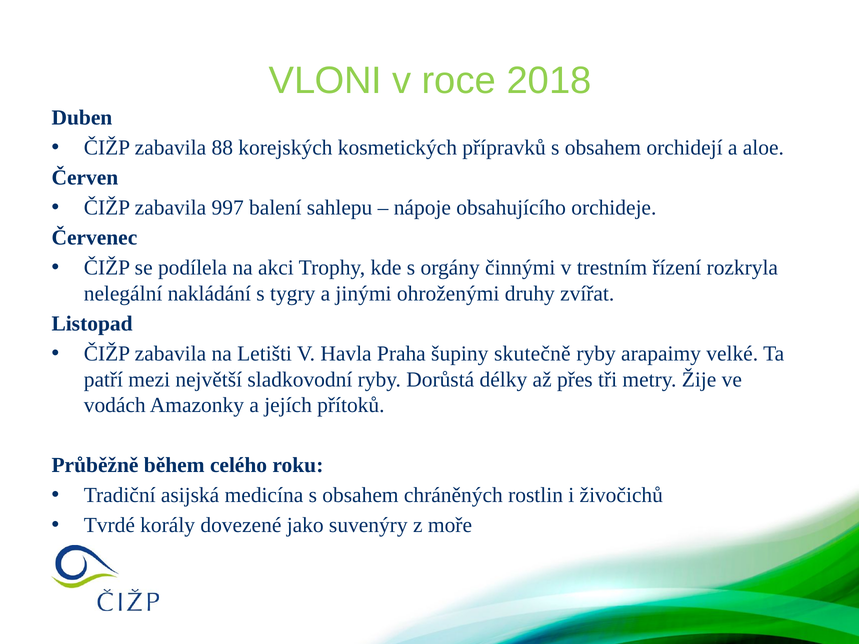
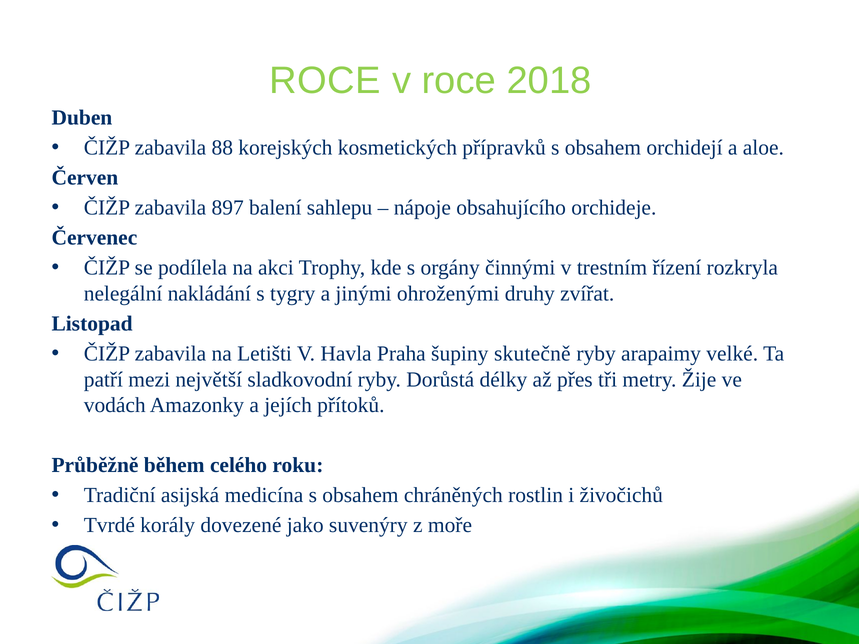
VLONI at (325, 81): VLONI -> ROCE
997: 997 -> 897
